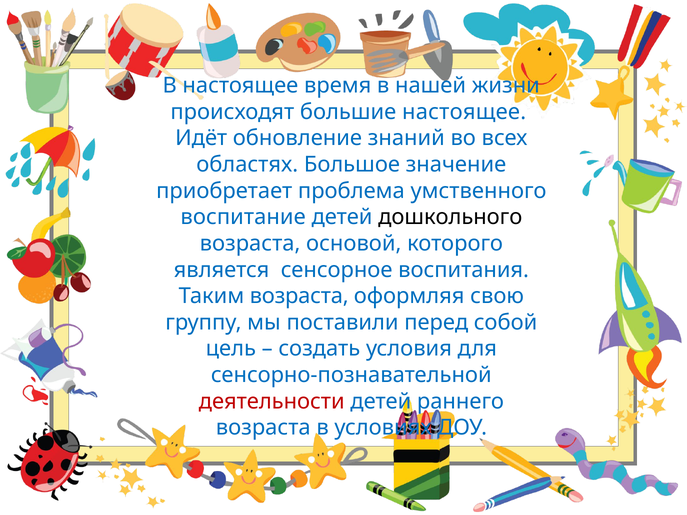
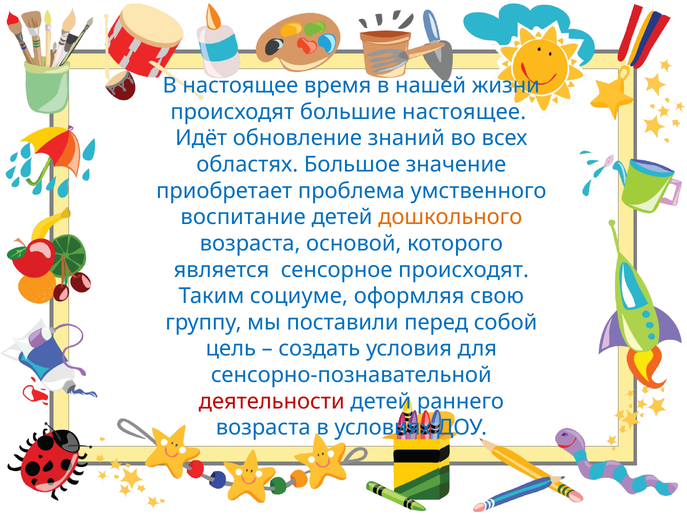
дошкольного colour: black -> orange
сенсорное воспитания: воспитания -> происходят
Таким возраста: возраста -> социуме
